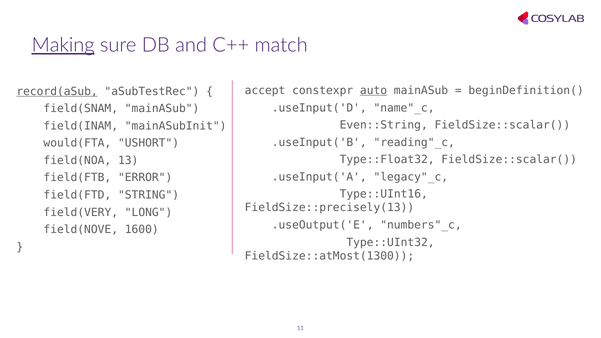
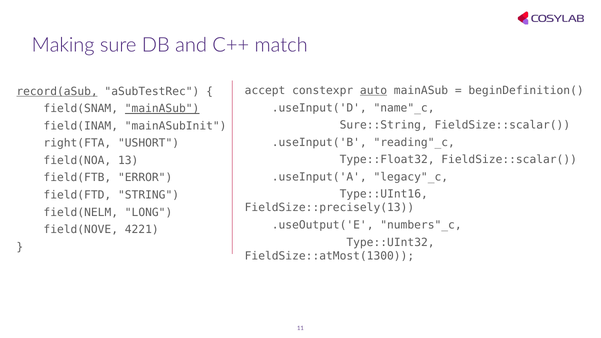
Making underline: present -> none
mainASub at (162, 109) underline: none -> present
Even::String: Even::String -> Sure::String
would(FTA: would(FTA -> right(FTA
field(VERY: field(VERY -> field(NELM
1600: 1600 -> 4221
